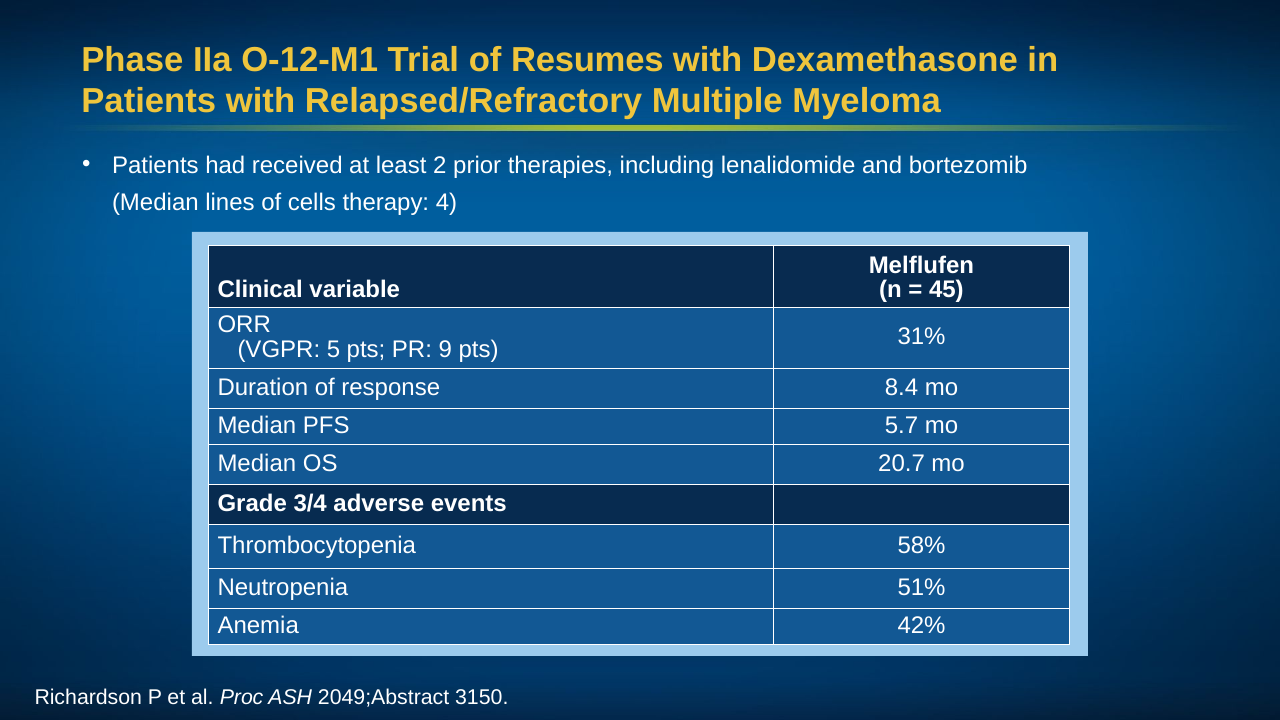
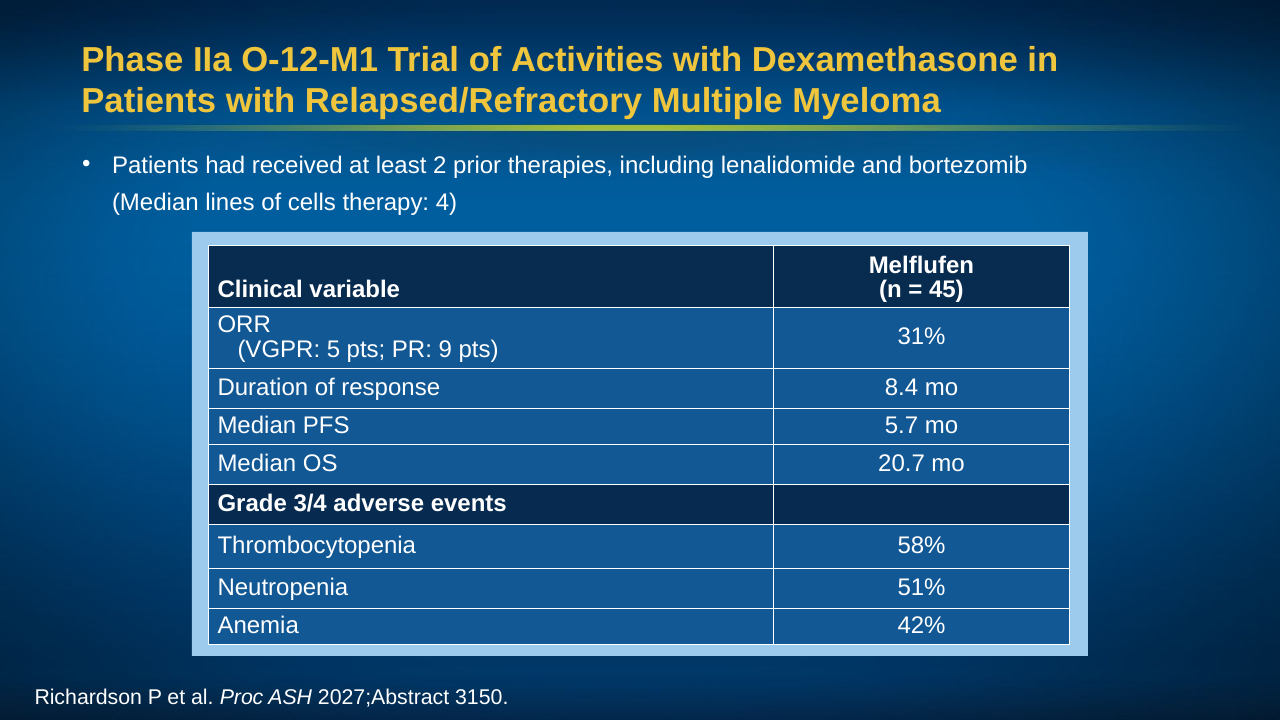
Resumes: Resumes -> Activities
2049;Abstract: 2049;Abstract -> 2027;Abstract
